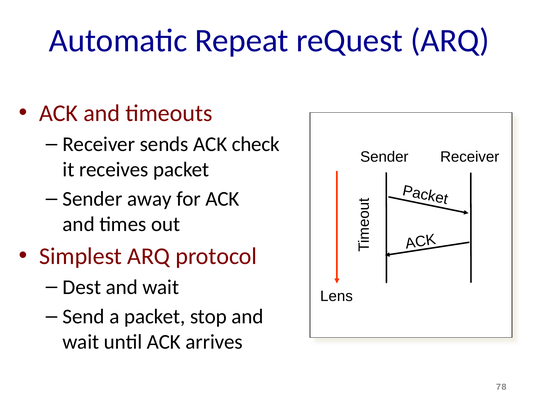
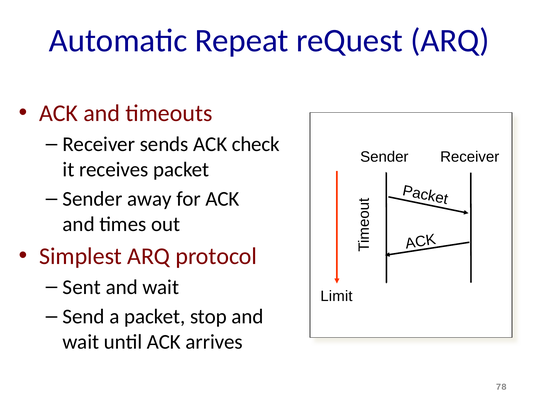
Dest: Dest -> Sent
Lens: Lens -> Limit
